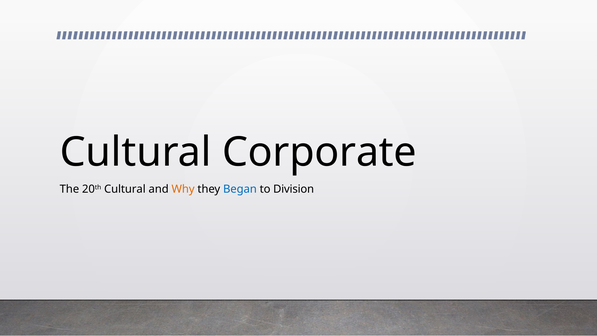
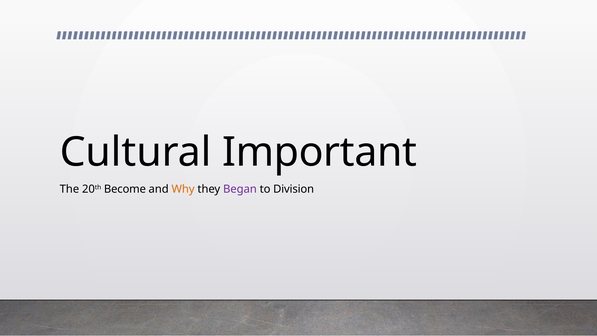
Corporate: Corporate -> Important
20th Cultural: Cultural -> Become
Began colour: blue -> purple
